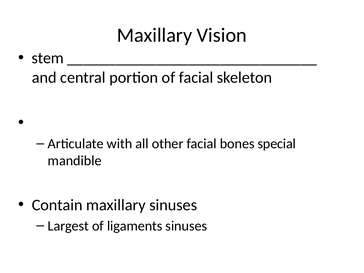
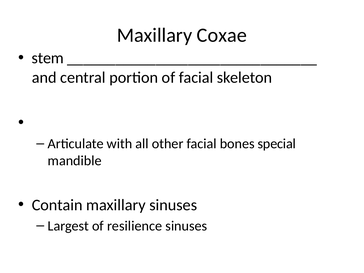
Vision: Vision -> Coxae
ligaments: ligaments -> resilience
